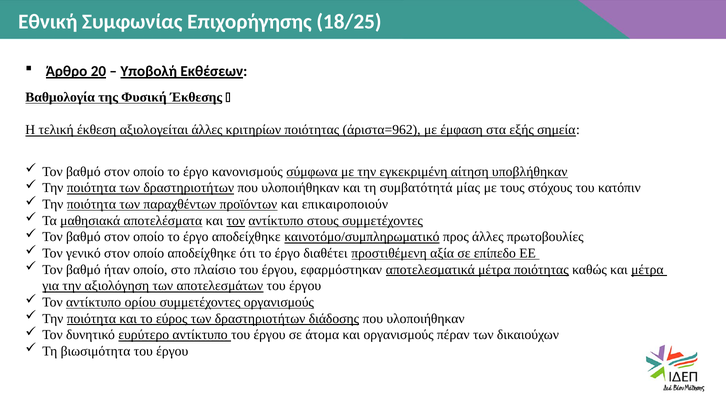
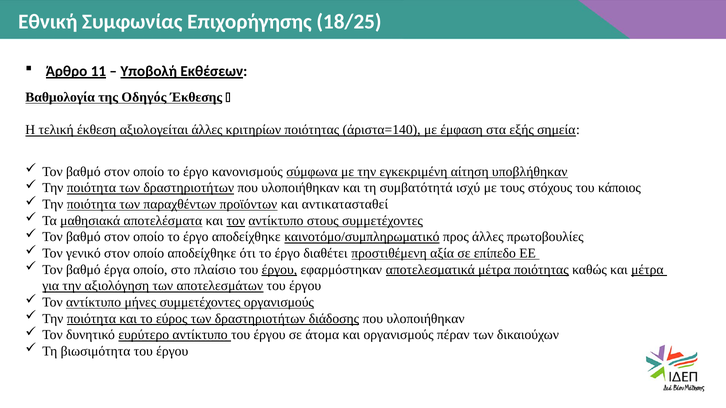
20: 20 -> 11
Φυσική: Φυσική -> Οδηγός
άριστα=962: άριστα=962 -> άριστα=140
μίας: μίας -> ισχύ
κατόπιν: κατόπιν -> κάποιος
επικαιροποιούν: επικαιροποιούν -> αντικατασταθεί
ήταν: ήταν -> έργα
έργου at (279, 270) underline: none -> present
ορίου: ορίου -> μήνες
